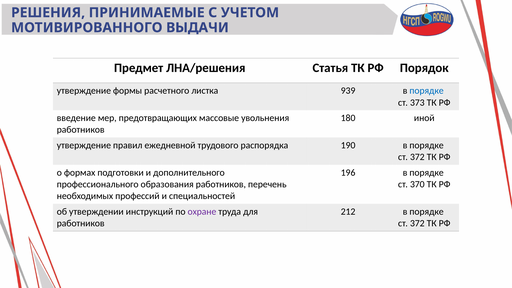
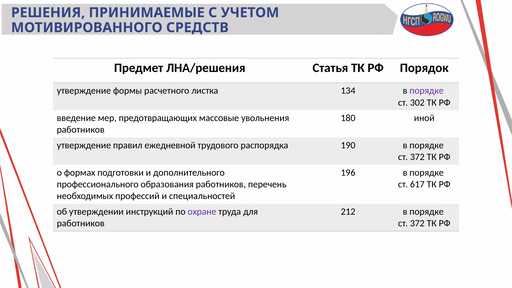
ВЫДАЧИ: ВЫДАЧИ -> СРЕДСТВ
939: 939 -> 134
порядке at (427, 91) colour: blue -> purple
373: 373 -> 302
370: 370 -> 617
